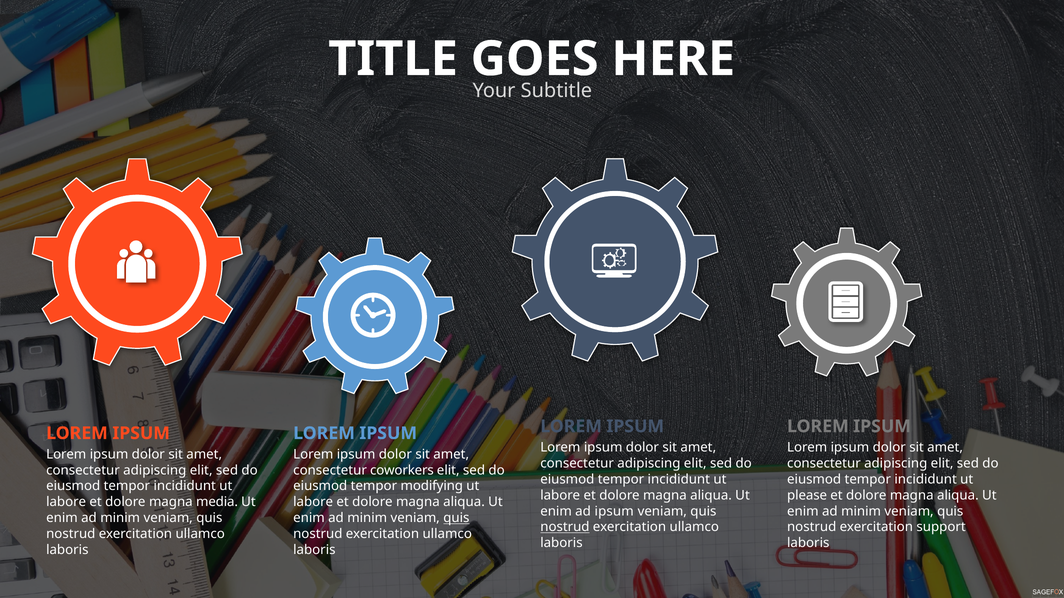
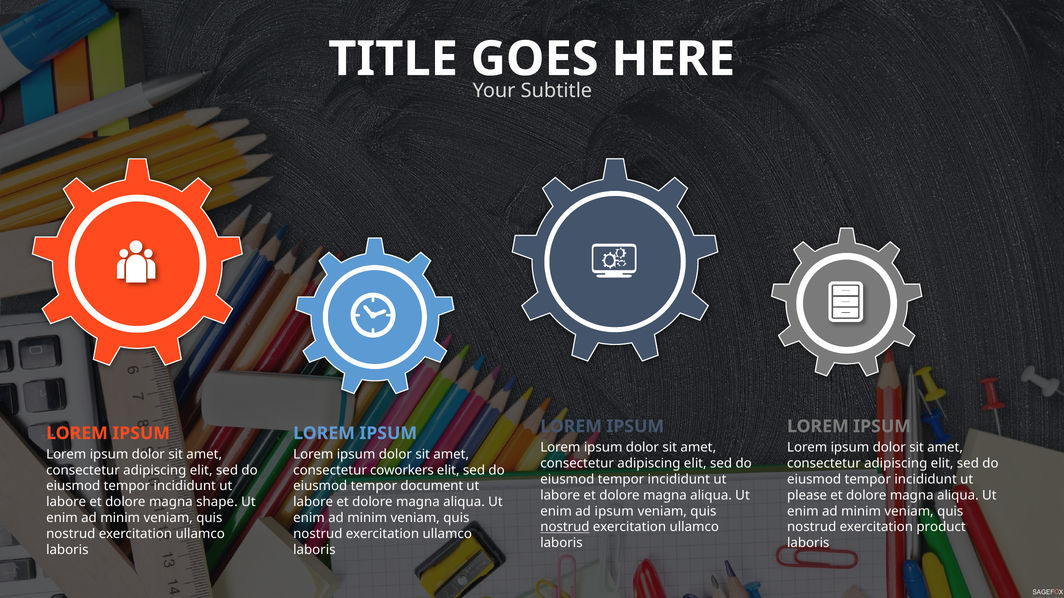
modifying: modifying -> document
media: media -> shape
quis at (456, 518) underline: present -> none
support: support -> product
